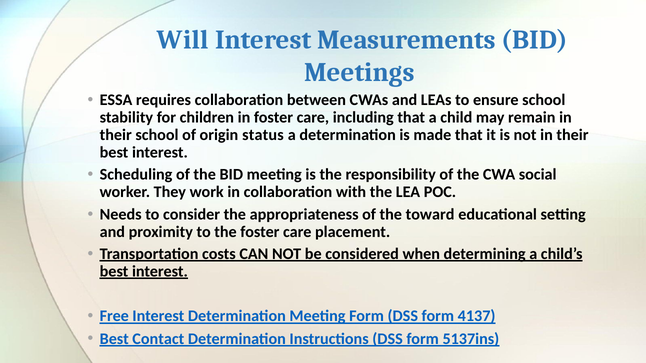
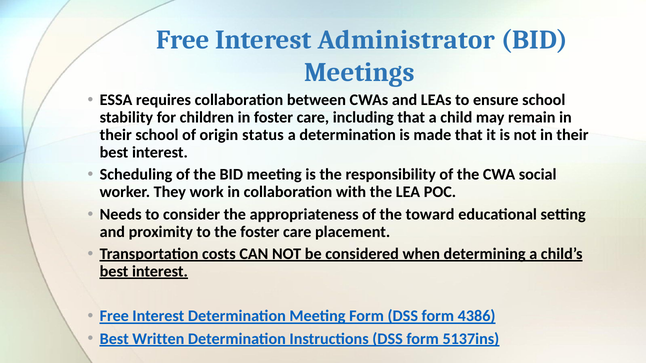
Will at (183, 40): Will -> Free
Measurements: Measurements -> Administrator
4137: 4137 -> 4386
Contact: Contact -> Written
